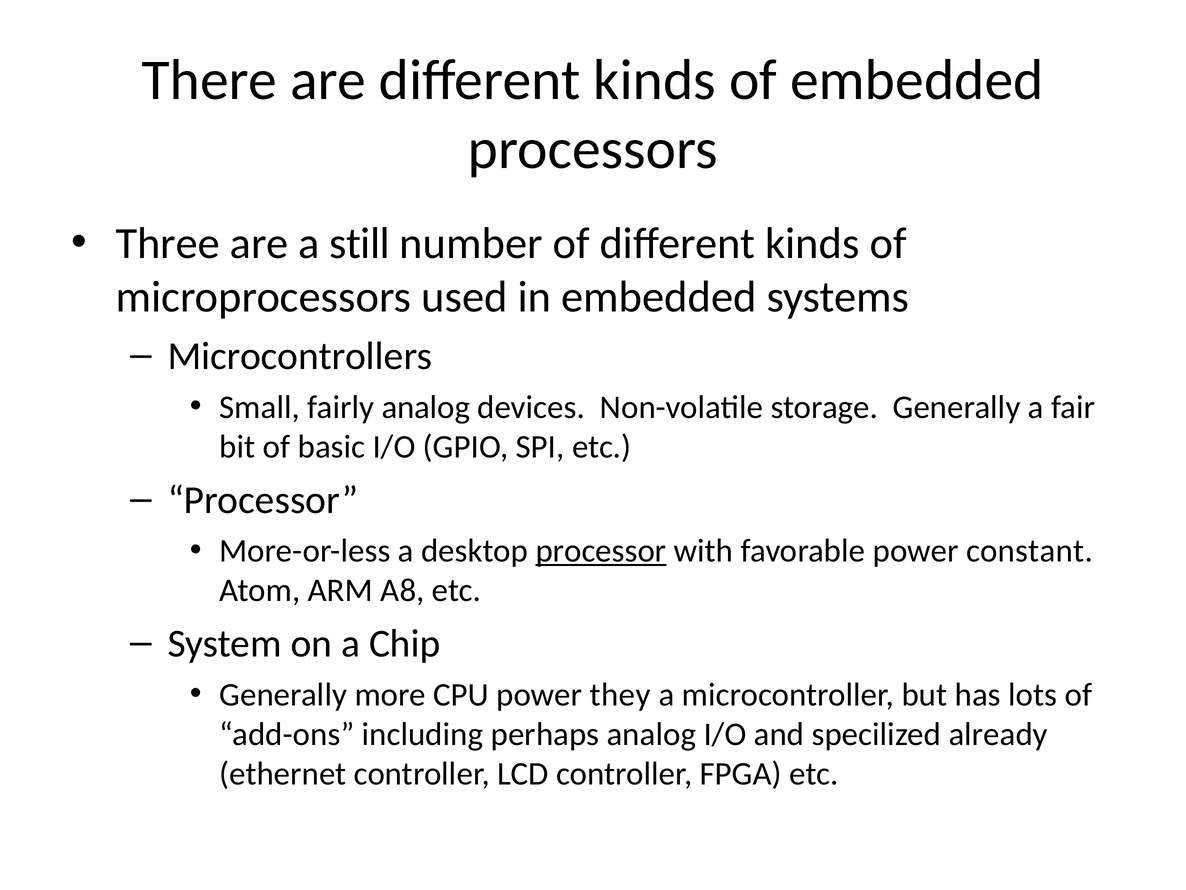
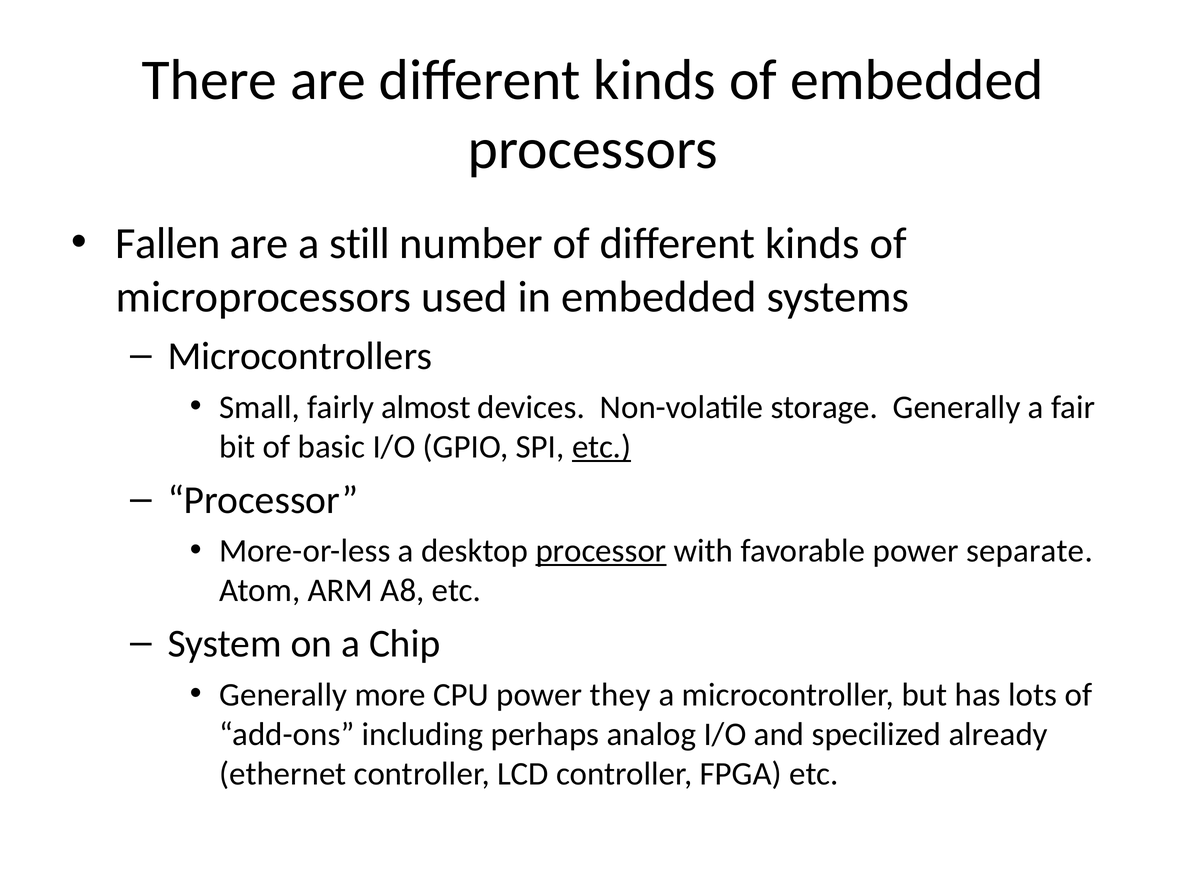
Three: Three -> Fallen
fairly analog: analog -> almost
etc at (602, 447) underline: none -> present
constant: constant -> separate
